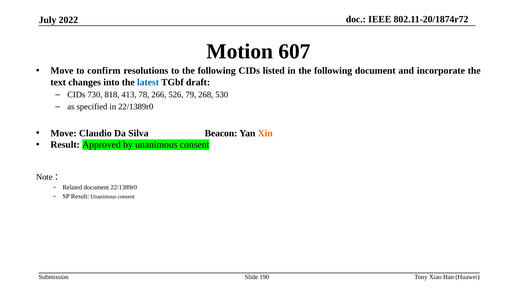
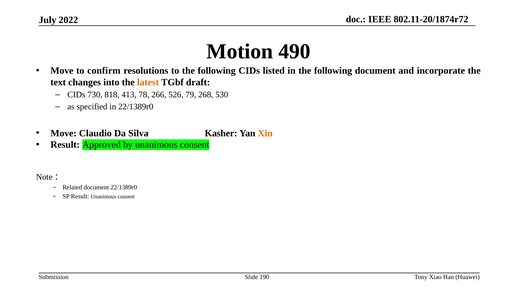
607: 607 -> 490
latest colour: blue -> orange
Beacon: Beacon -> Kasher
